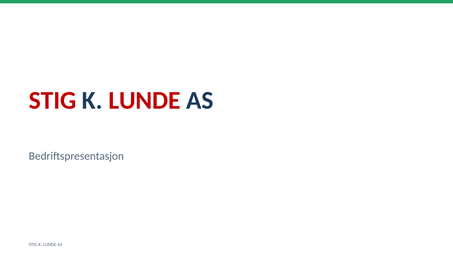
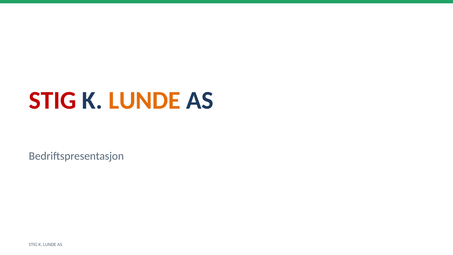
LUNDE at (144, 100) colour: red -> orange
